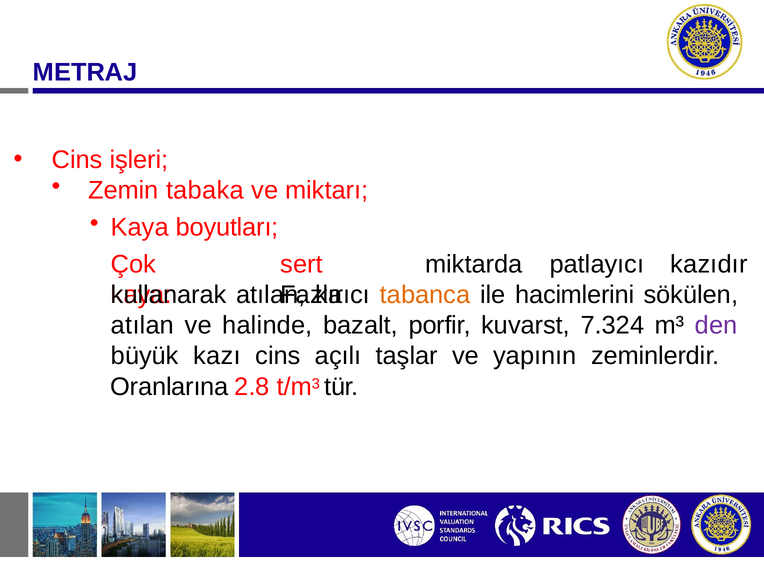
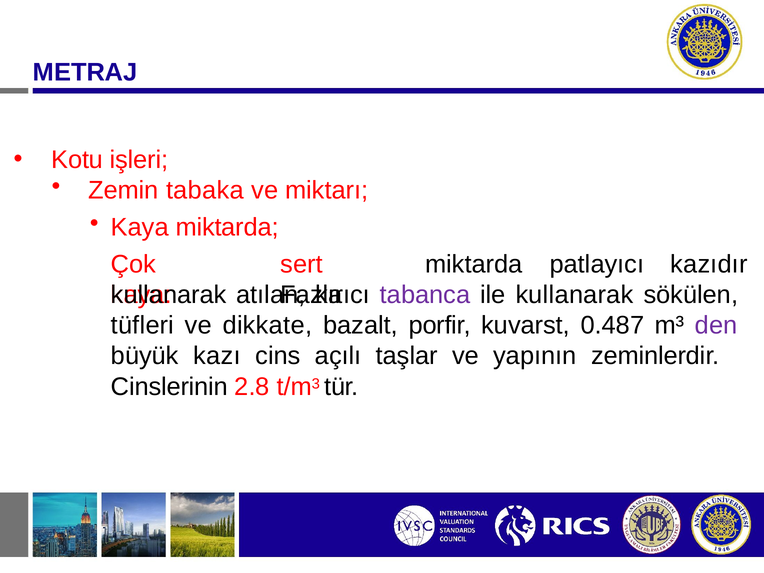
Cins at (77, 160): Cins -> Kotu
Kaya boyutları: boyutları -> miktarda
tabanca colour: orange -> purple
ile hacimlerini: hacimlerini -> kullanarak
atılan at (143, 326): atılan -> tüfleri
halinde: halinde -> dikkate
7.324: 7.324 -> 0.487
Oranlarına: Oranlarına -> Cinslerinin
